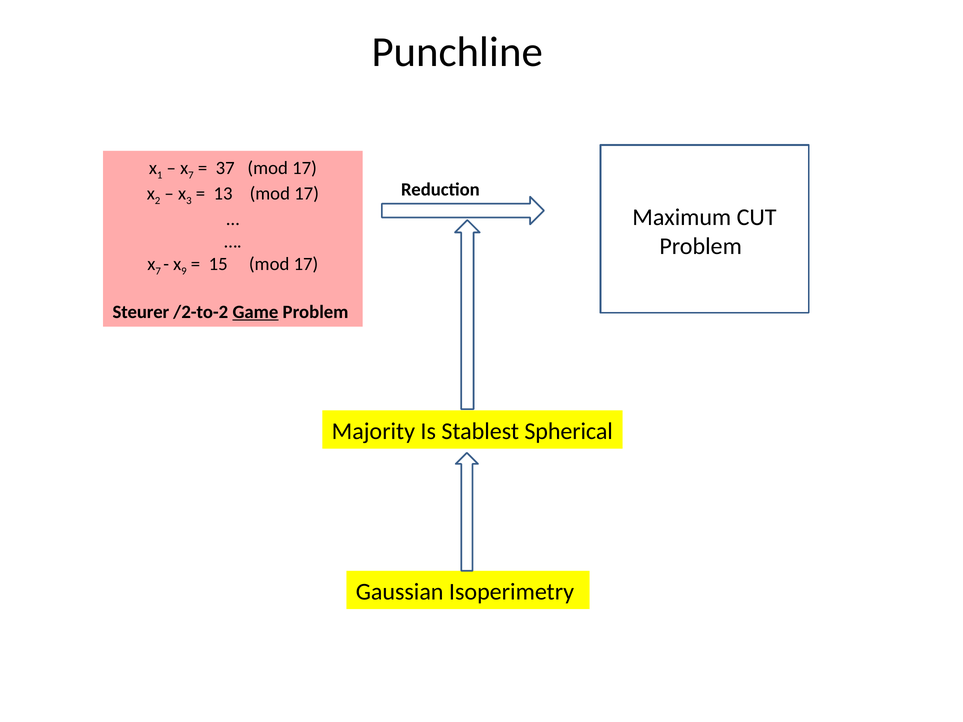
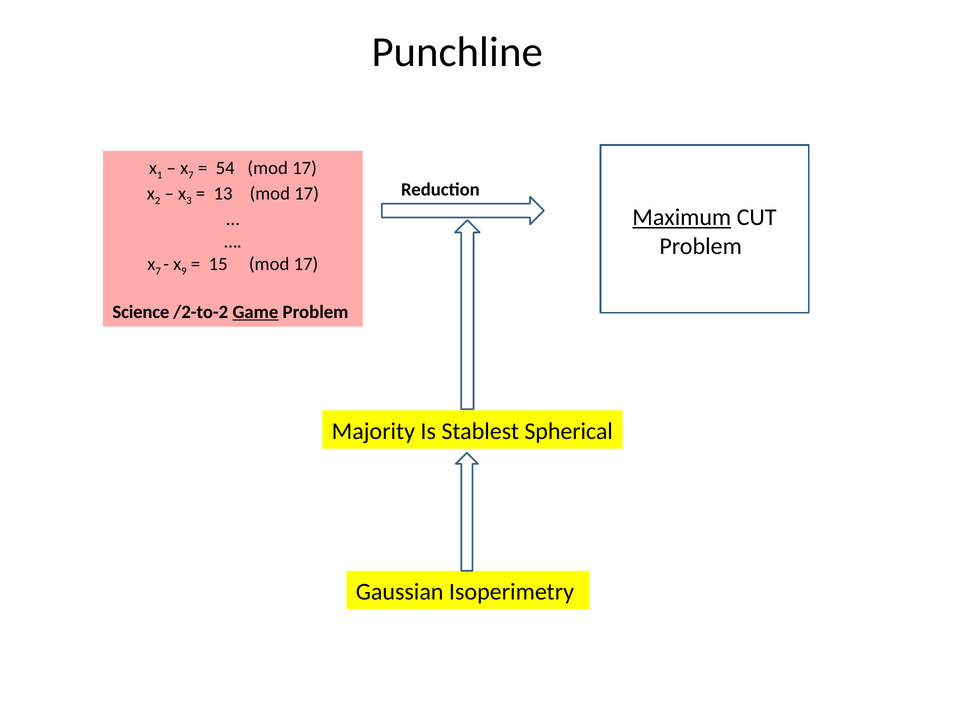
37: 37 -> 54
Maximum underline: none -> present
Steurer: Steurer -> Science
